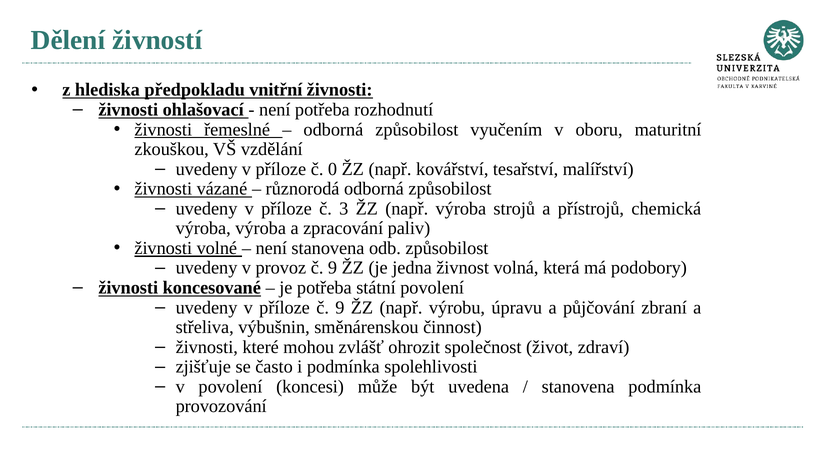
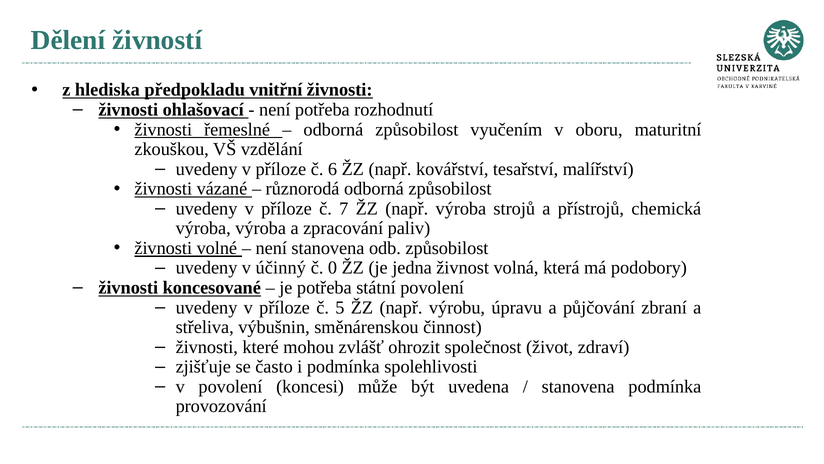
0: 0 -> 6
3: 3 -> 7
provoz: provoz -> účinný
9 at (333, 268): 9 -> 0
příloze č 9: 9 -> 5
